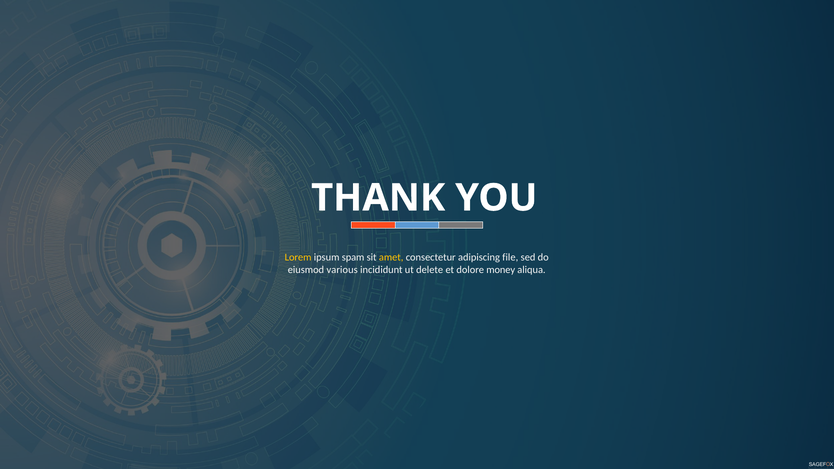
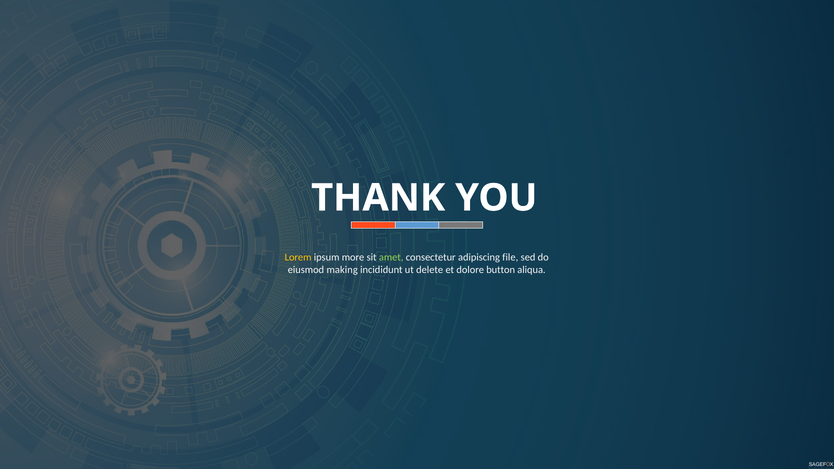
spam: spam -> more
amet colour: yellow -> light green
various: various -> making
money: money -> button
